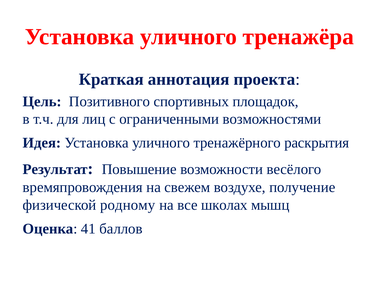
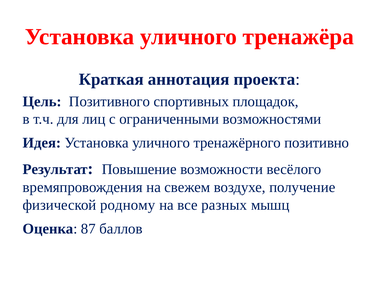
раскрытия: раскрытия -> позитивно
школах: школах -> разных
41: 41 -> 87
